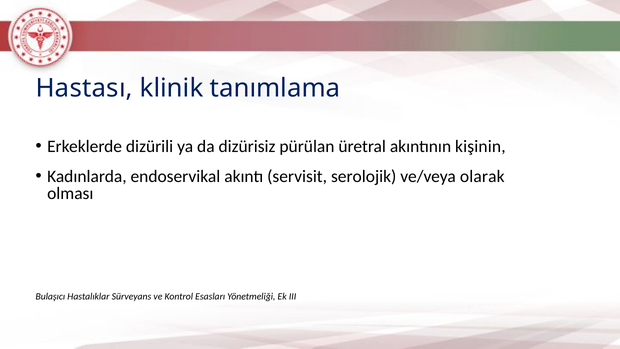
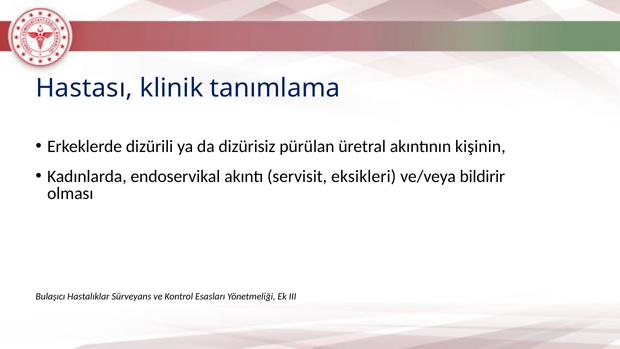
serolojik: serolojik -> eksikleri
olarak: olarak -> bildirir
